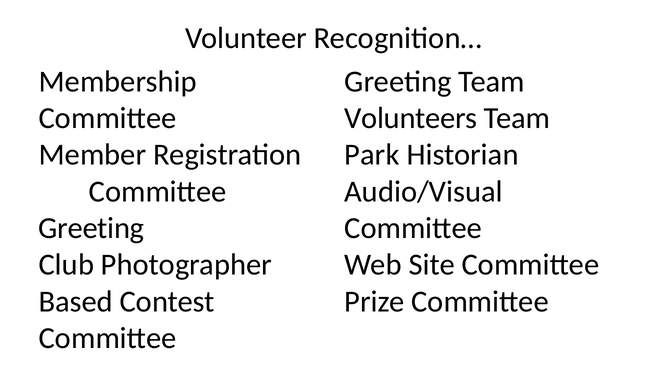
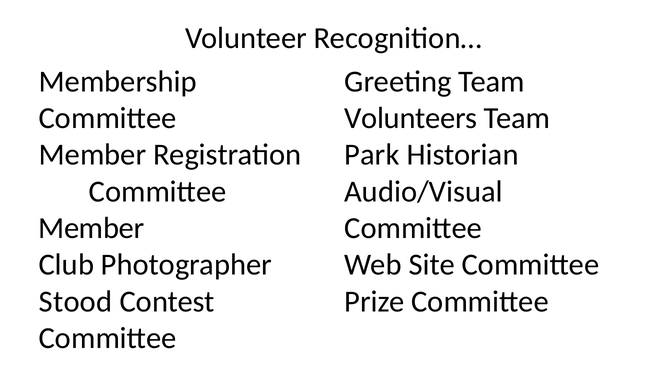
Greeting at (91, 228): Greeting -> Member
Based: Based -> Stood
